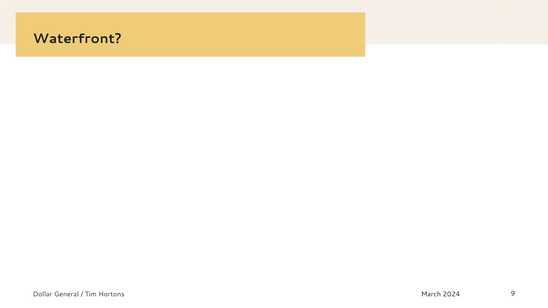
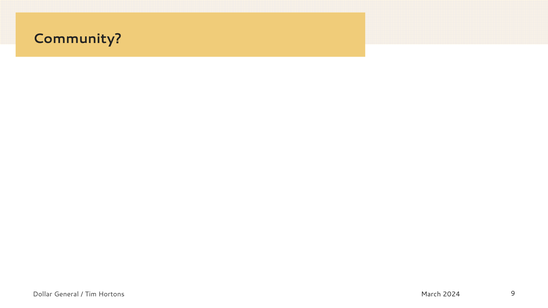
Waterfront: Waterfront -> Community
